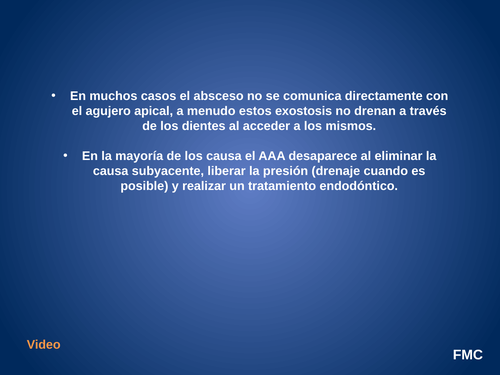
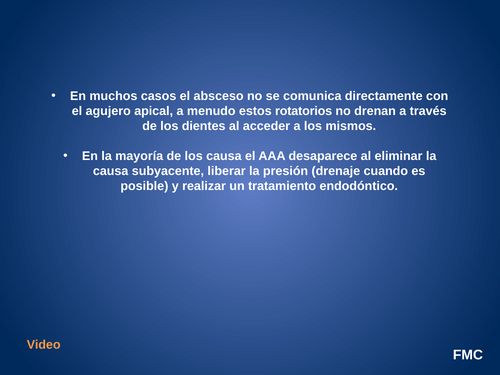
exostosis: exostosis -> rotatorios
